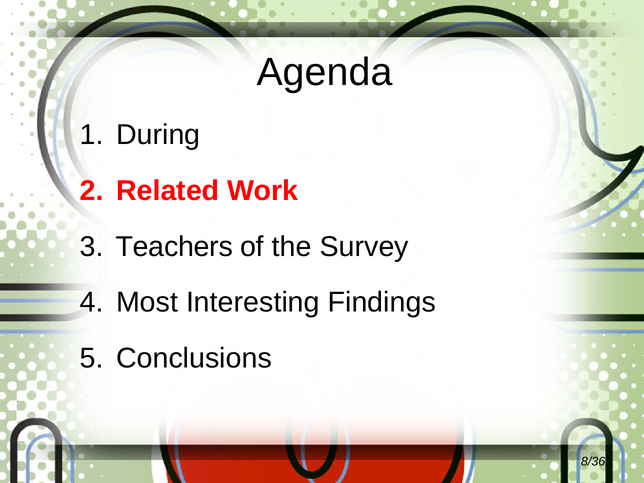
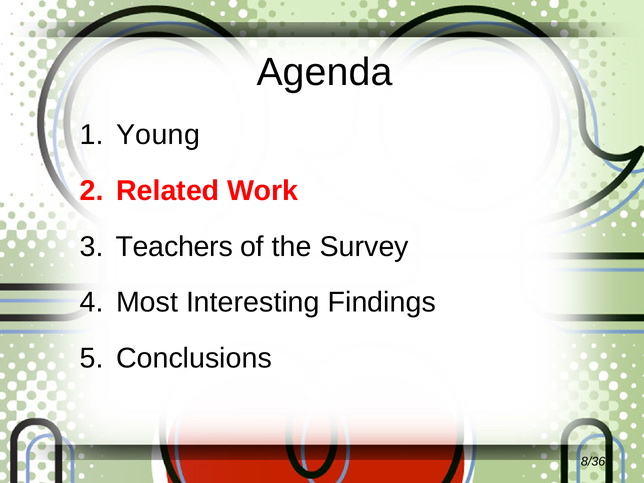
During: During -> Young
